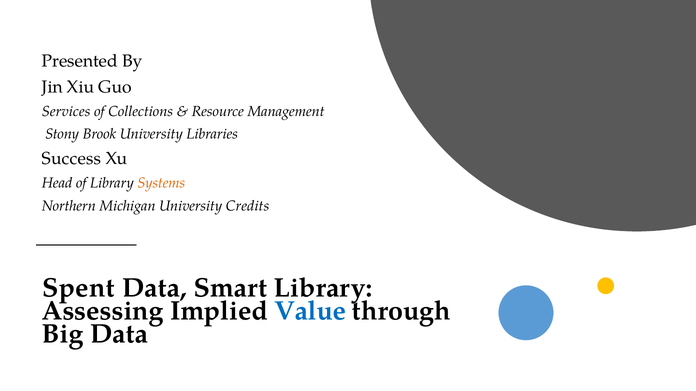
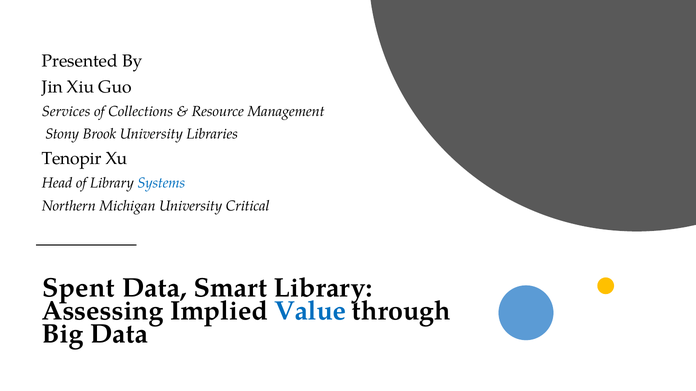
Success: Success -> Tenopir
Systems colour: orange -> blue
Credits: Credits -> Critical
